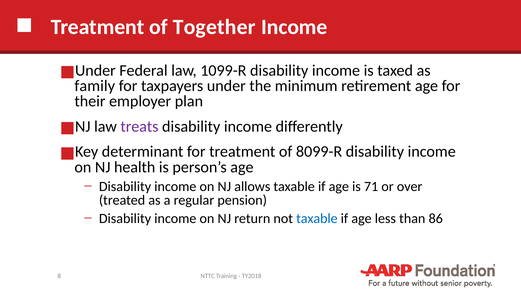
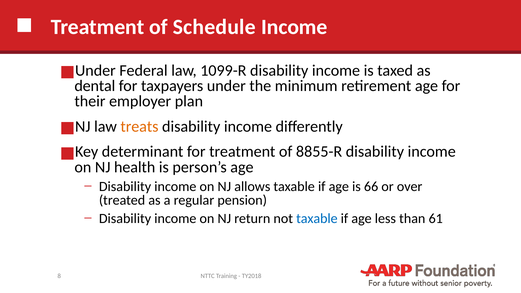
Together: Together -> Schedule
family: family -> dental
treats colour: purple -> orange
8099-R: 8099-R -> 8855-R
71: 71 -> 66
86: 86 -> 61
